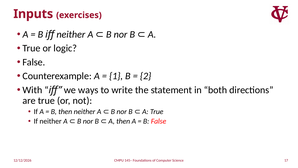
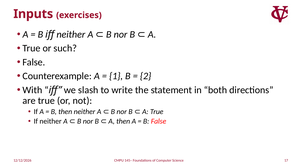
logic: logic -> such
ways: ways -> slash
